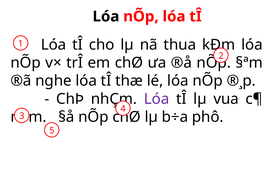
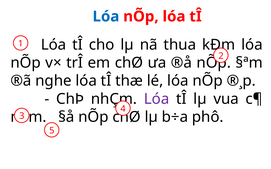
Lóa at (106, 17) colour: black -> blue
